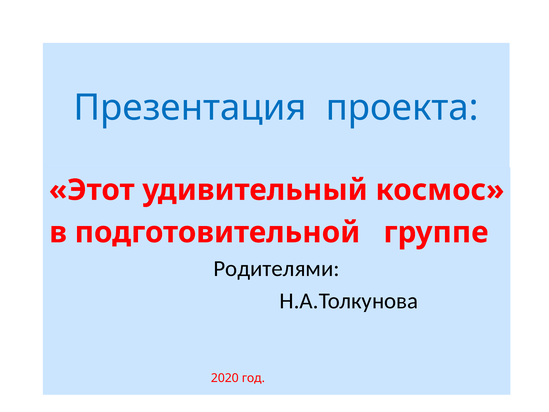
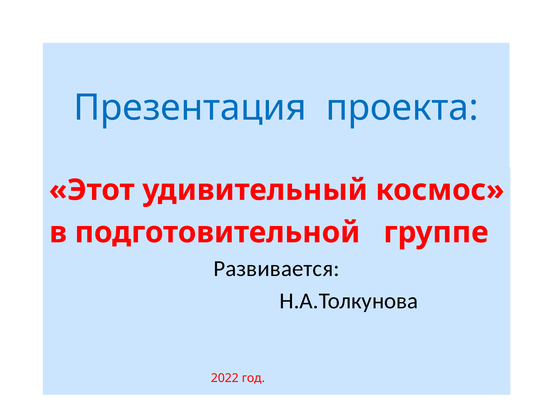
Родителями: Родителями -> Развивается
2020: 2020 -> 2022
